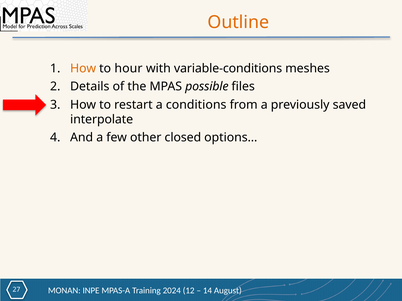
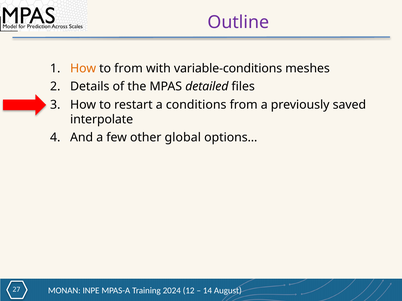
Outline colour: orange -> purple
to hour: hour -> from
possible: possible -> detailed
closed: closed -> global
